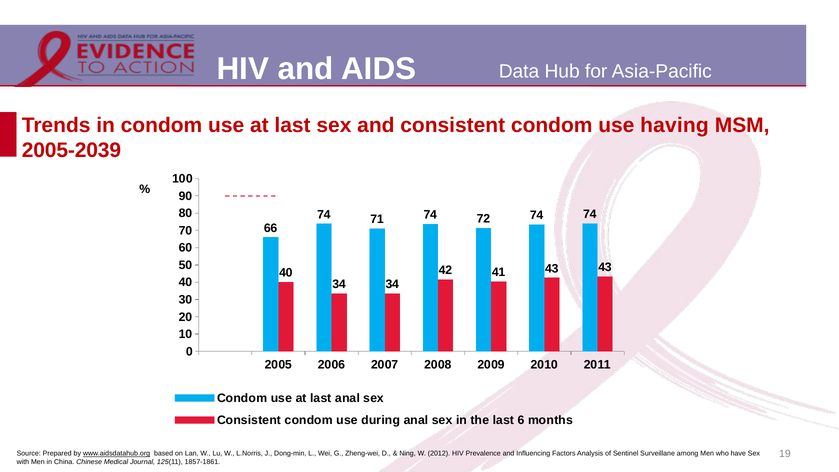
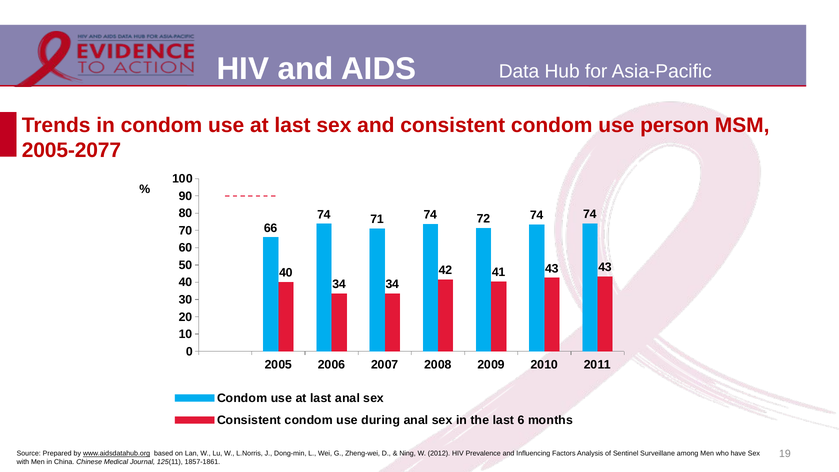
having: having -> person
2005-2039: 2005-2039 -> 2005-2077
